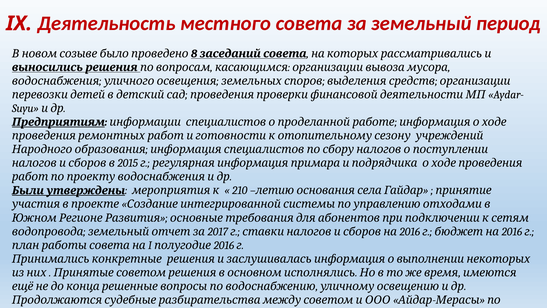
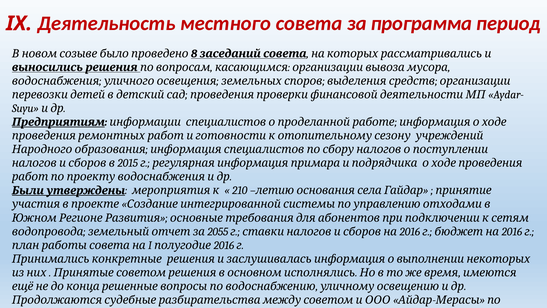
земельный: земельный -> программа
2017: 2017 -> 2055
